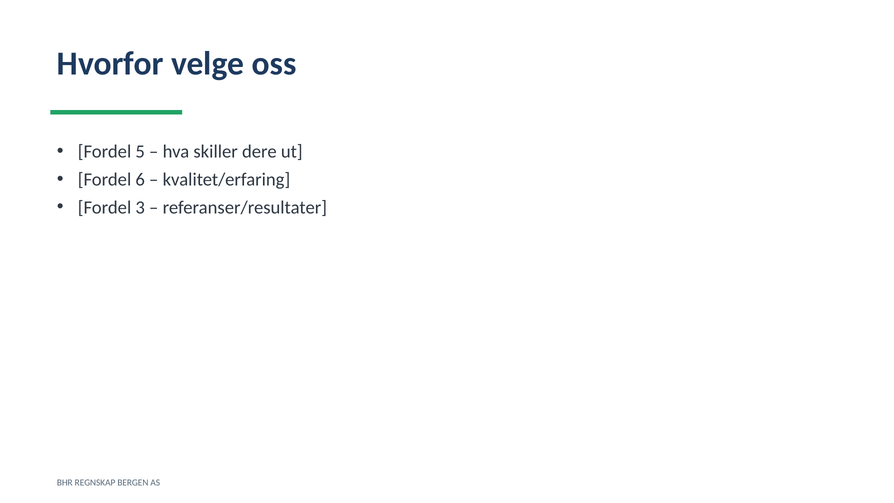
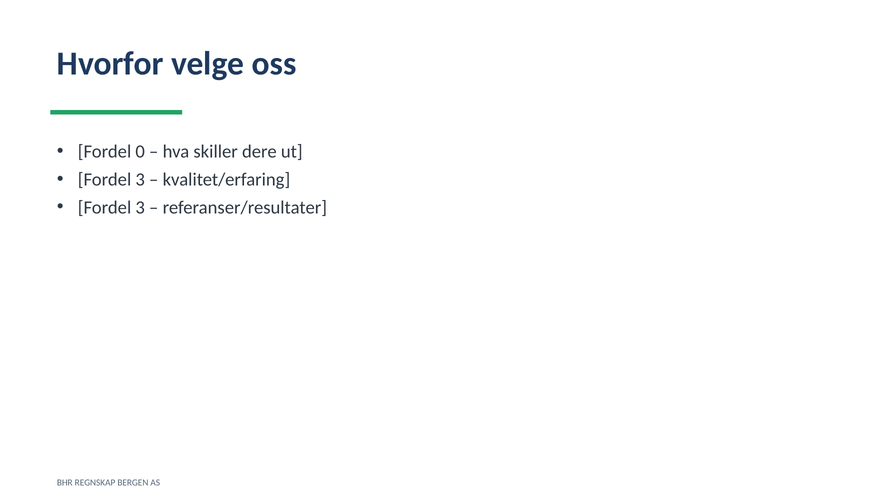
5: 5 -> 0
6 at (140, 179): 6 -> 3
